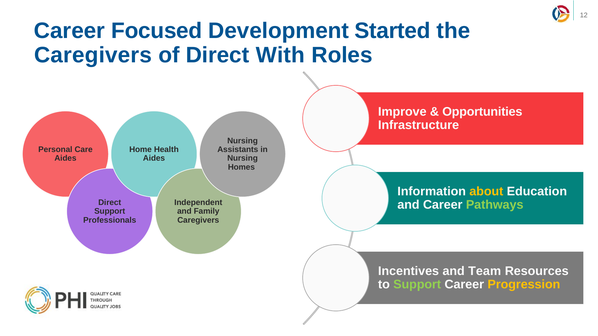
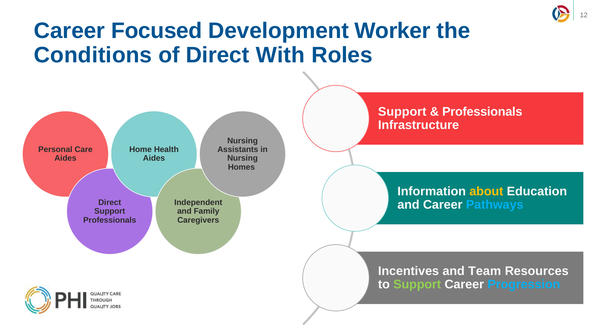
Started: Started -> Worker
Caregivers at (93, 55): Caregivers -> Conditions
Improve at (402, 112): Improve -> Support
Opportunities at (482, 112): Opportunities -> Professionals
Pathways colour: light green -> light blue
Progression colour: yellow -> light blue
